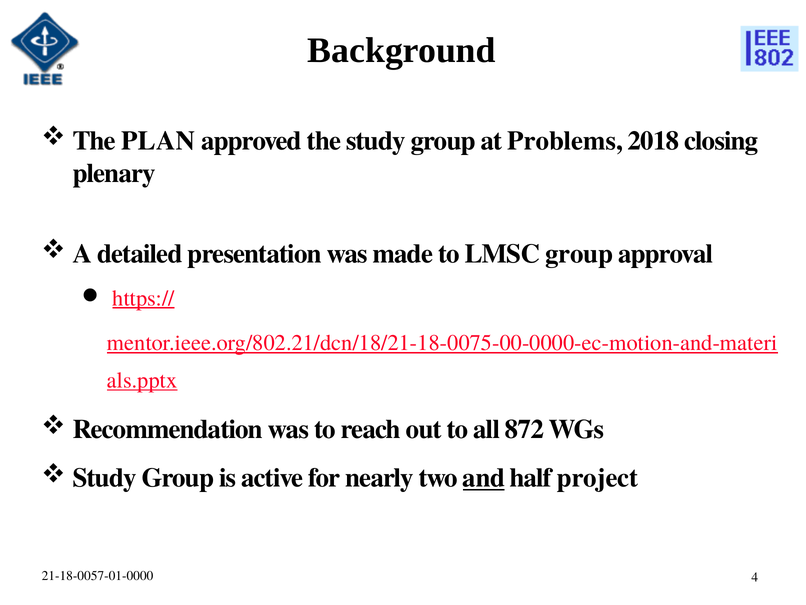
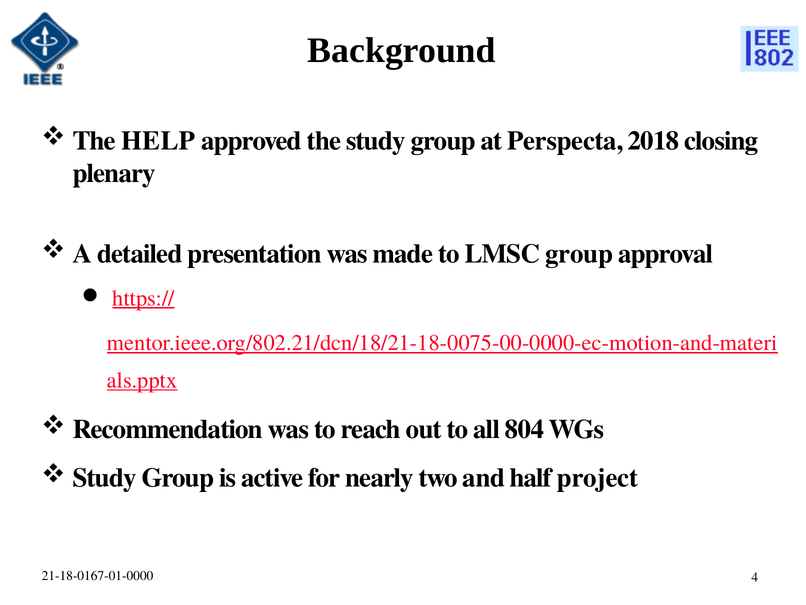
PLAN: PLAN -> HELP
Problems: Problems -> Perspecta
872: 872 -> 804
and underline: present -> none
21-18-0057-01-0000: 21-18-0057-01-0000 -> 21-18-0167-01-0000
